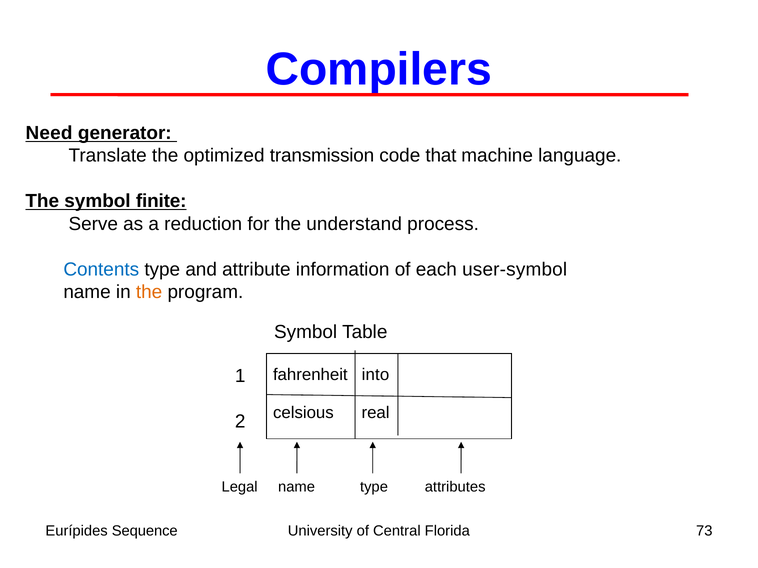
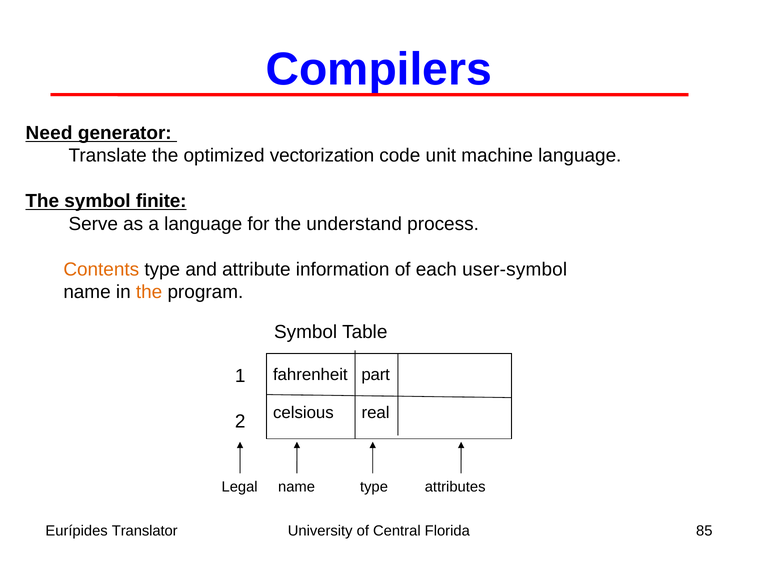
transmission: transmission -> vectorization
that: that -> unit
a reduction: reduction -> language
Contents colour: blue -> orange
into: into -> part
Sequence: Sequence -> Translator
73: 73 -> 85
